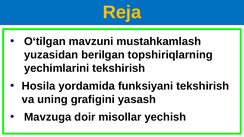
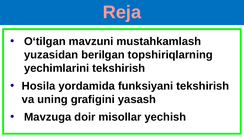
Reja colour: yellow -> pink
